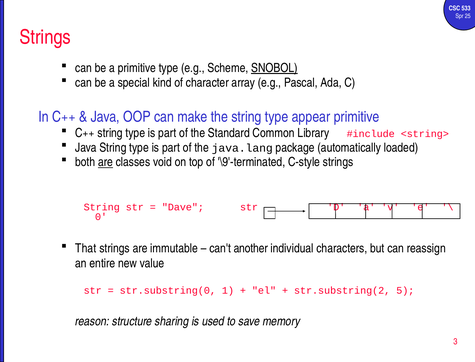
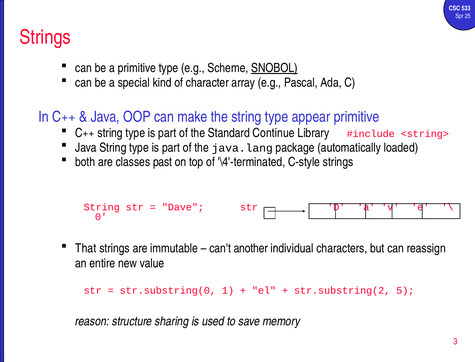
Common: Common -> Continue
are at (106, 162) underline: present -> none
void: void -> past
\9'-terminated: \9'-terminated -> \4'-terminated
